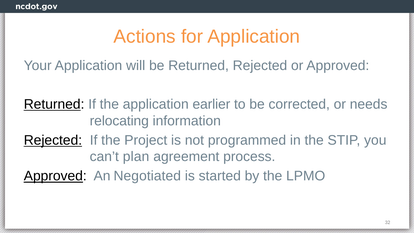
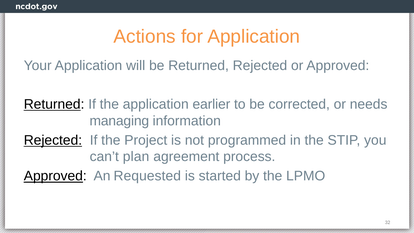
relocating: relocating -> managing
Negotiated: Negotiated -> Requested
